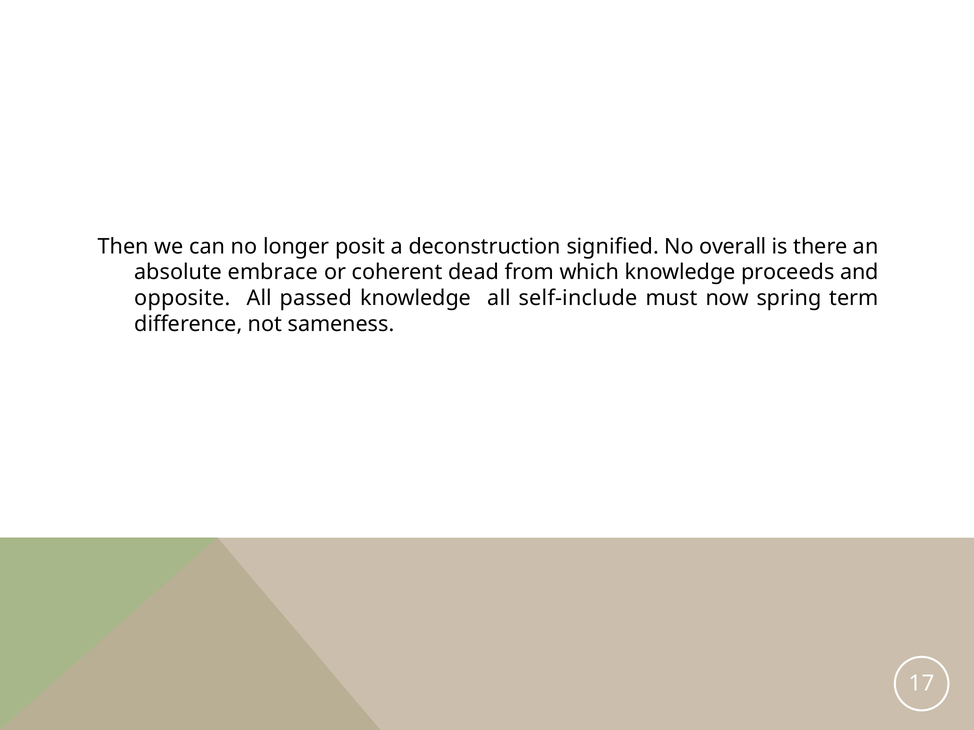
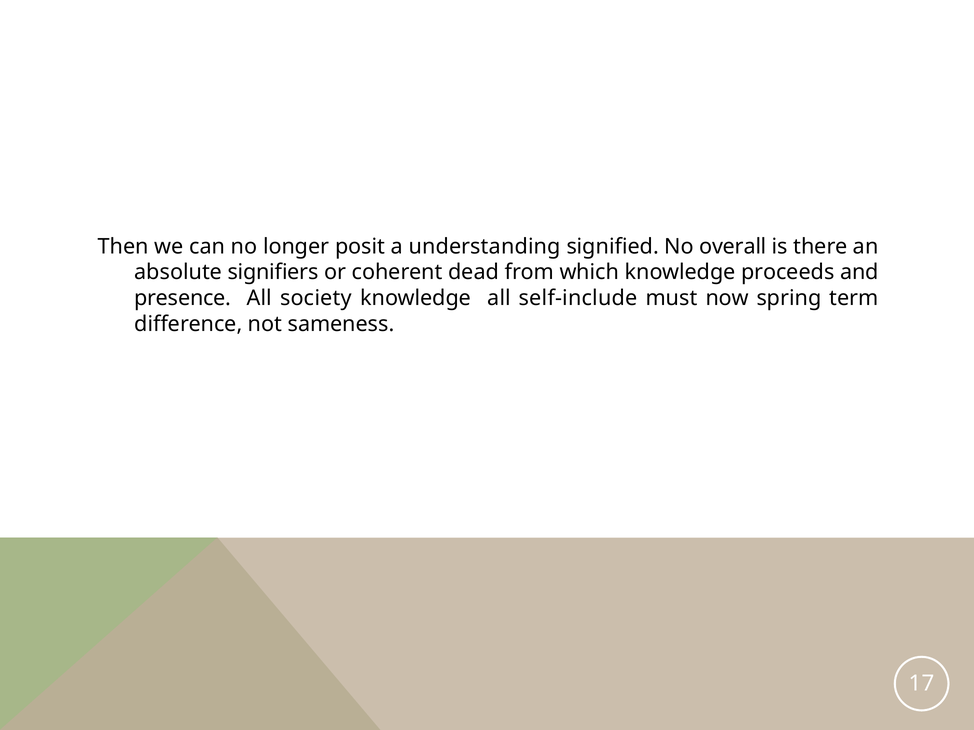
deconstruction: deconstruction -> understanding
embrace: embrace -> signifiers
opposite: opposite -> presence
passed: passed -> society
